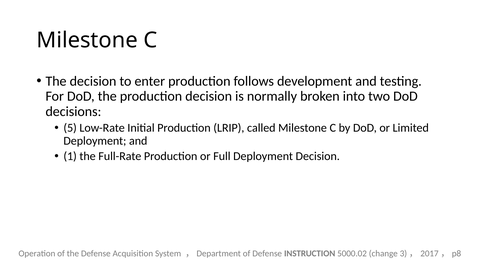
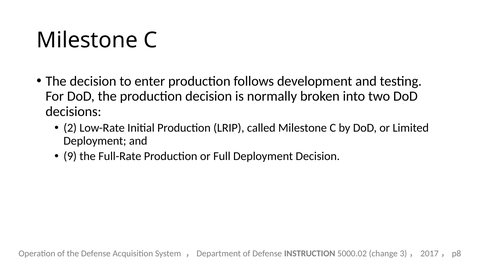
5: 5 -> 2
1: 1 -> 9
